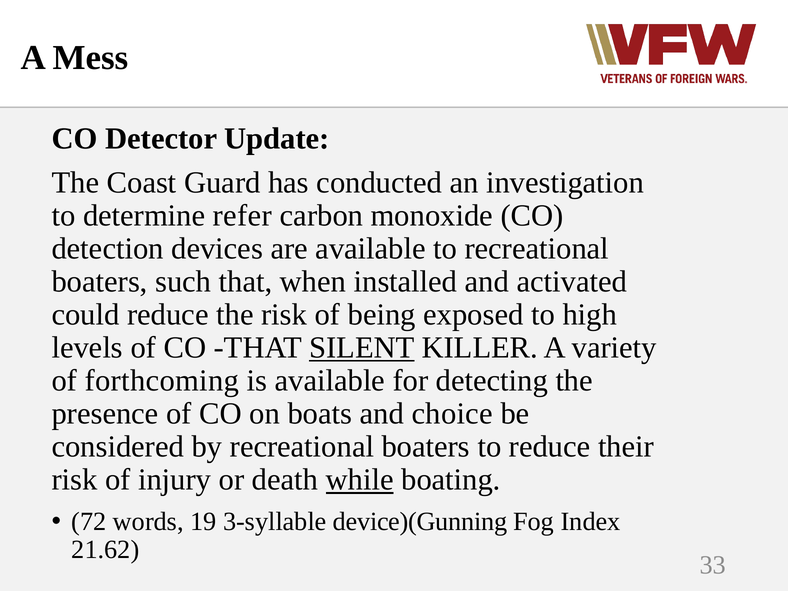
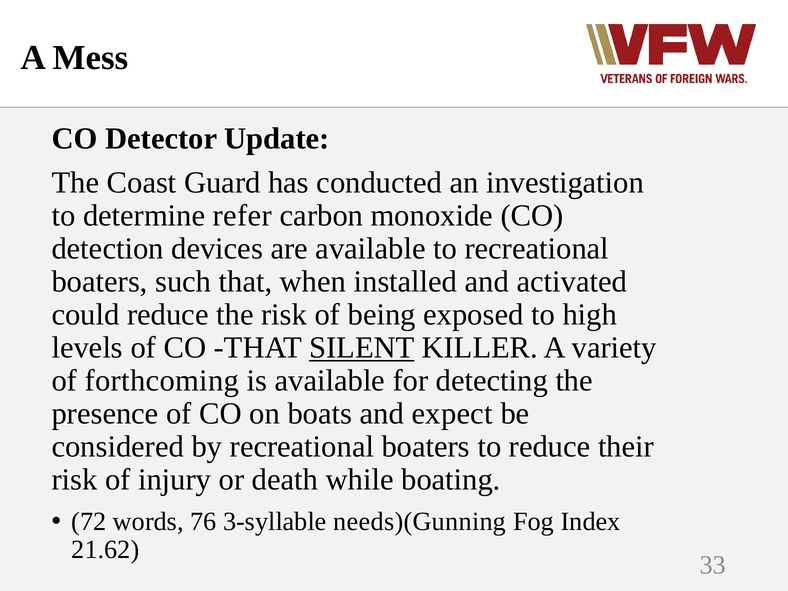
choice: choice -> expect
while underline: present -> none
19: 19 -> 76
device)(Gunning: device)(Gunning -> needs)(Gunning
